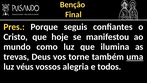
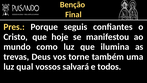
uma underline: present -> none
véus: véus -> qual
alegria: alegria -> salvará
